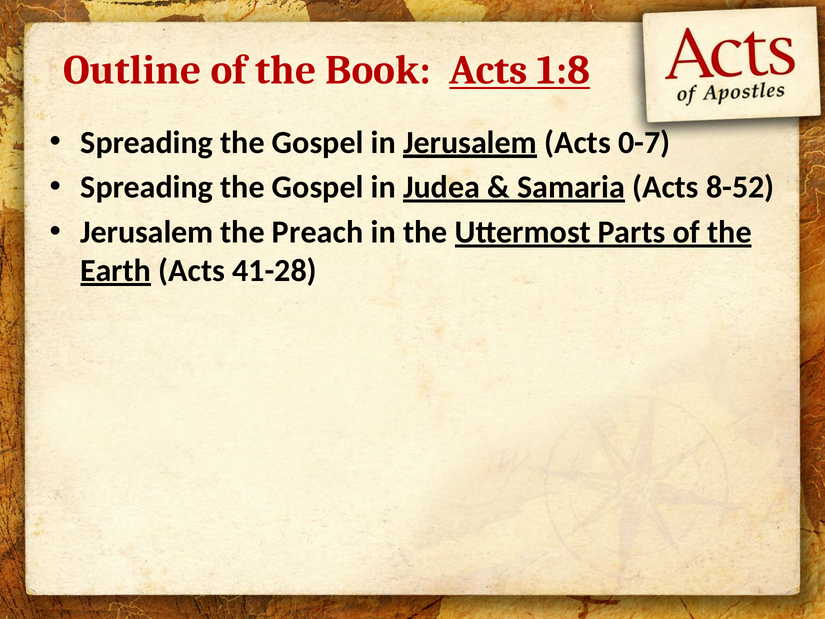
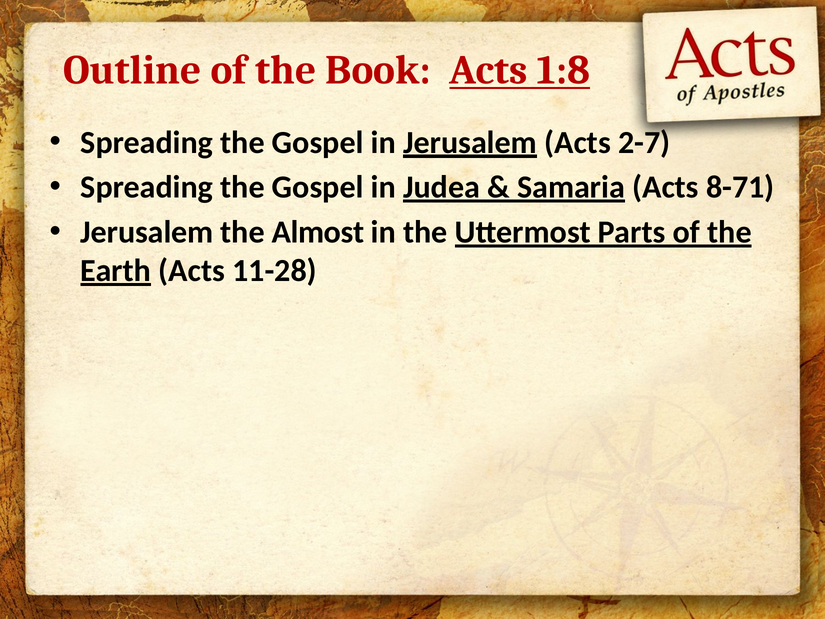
0-7: 0-7 -> 2-7
8-52: 8-52 -> 8-71
Preach: Preach -> Almost
41-28: 41-28 -> 11-28
